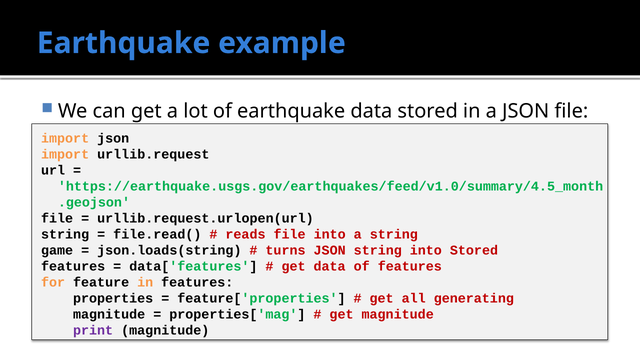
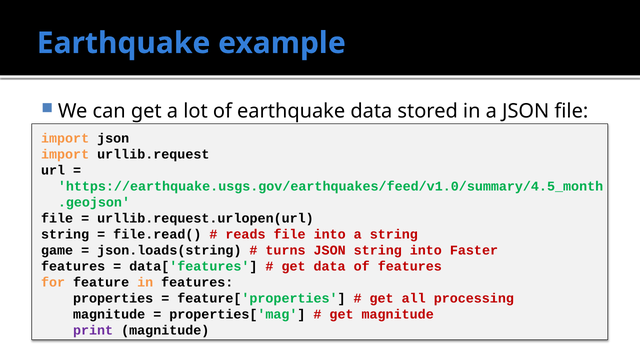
into Stored: Stored -> Faster
generating: generating -> processing
